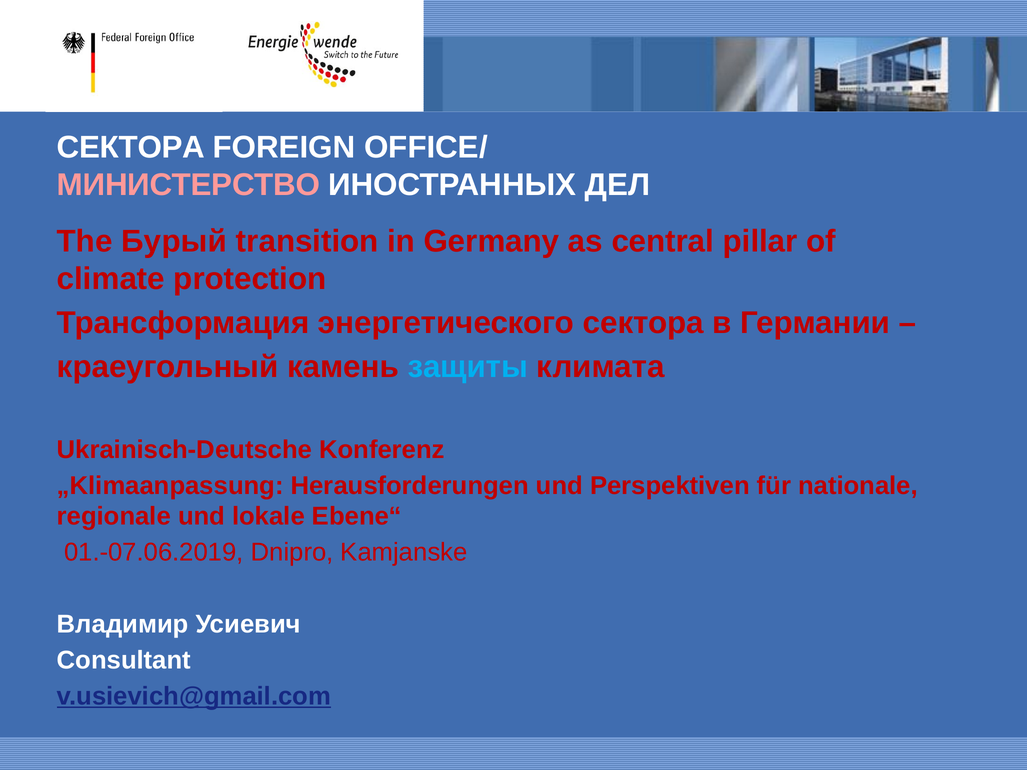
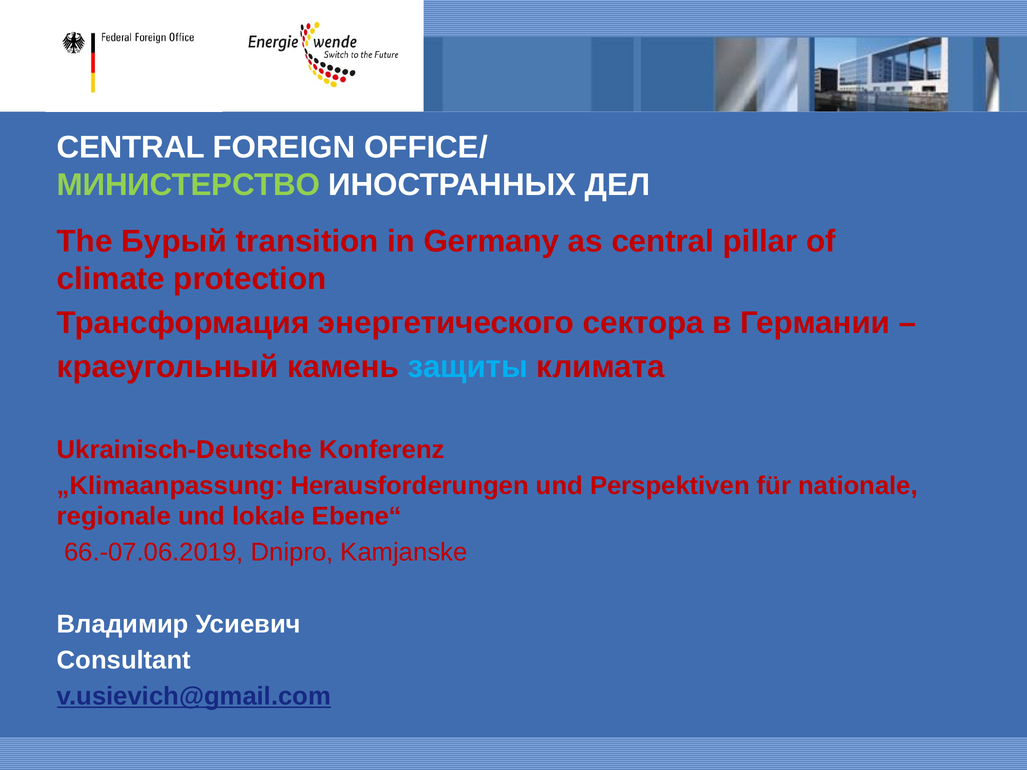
СЕКТОРА at (131, 147): СЕКТОРА -> CENTRAL
МИНИСТЕРСТВО colour: pink -> light green
01.-07.06.2019: 01.-07.06.2019 -> 66.-07.06.2019
